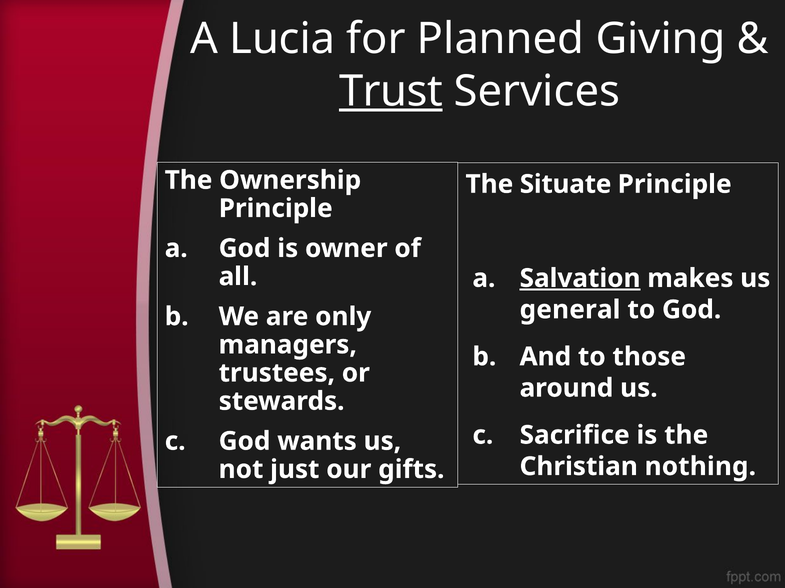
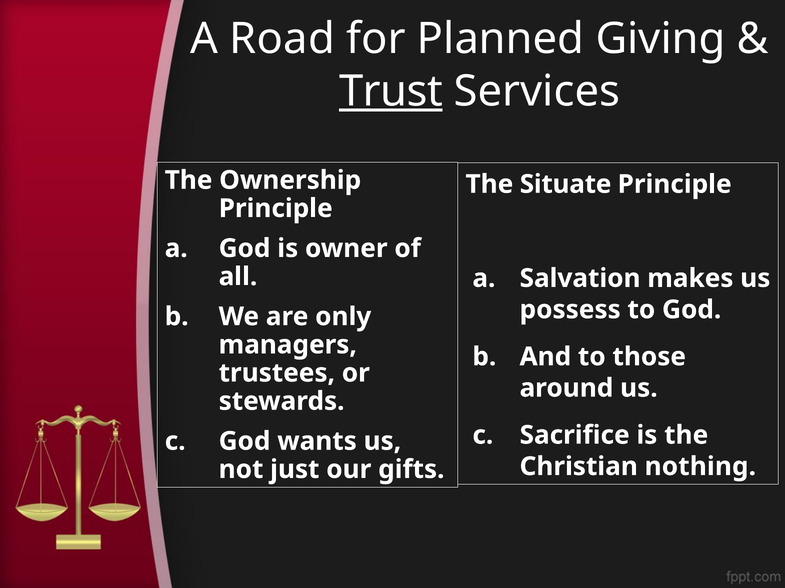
Lucia: Lucia -> Road
Salvation underline: present -> none
general: general -> possess
